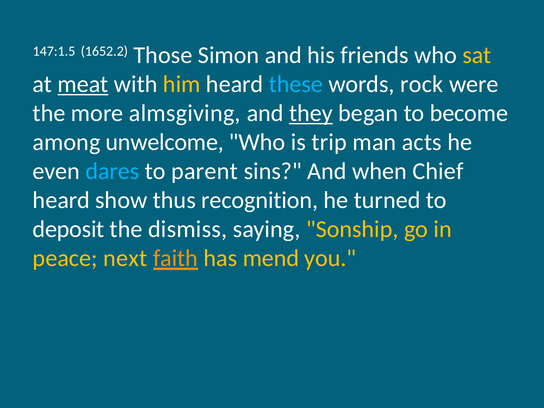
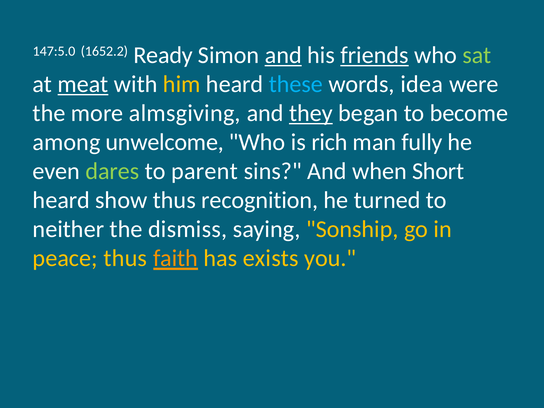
147:1.5: 147:1.5 -> 147:5.0
Those: Those -> Ready
and at (283, 55) underline: none -> present
friends underline: none -> present
sat colour: yellow -> light green
rock: rock -> idea
trip: trip -> rich
acts: acts -> fully
dares colour: light blue -> light green
Chief: Chief -> Short
deposit: deposit -> neither
peace next: next -> thus
mend: mend -> exists
